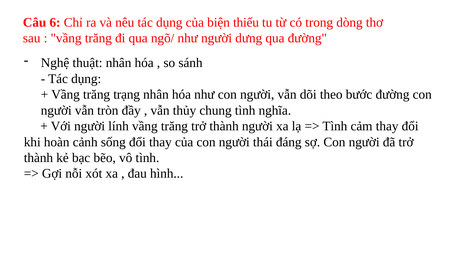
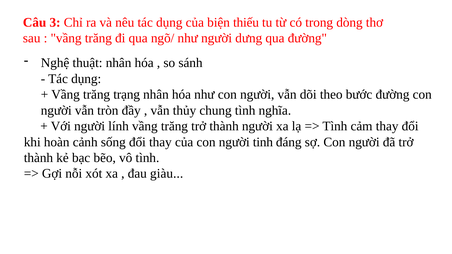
6: 6 -> 3
thái: thái -> tinh
hình: hình -> giàu
